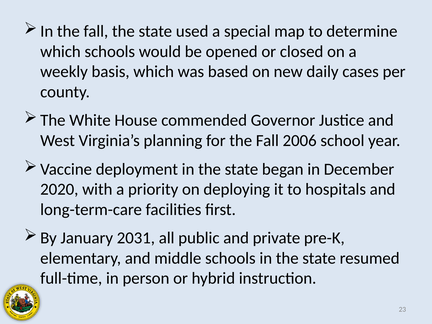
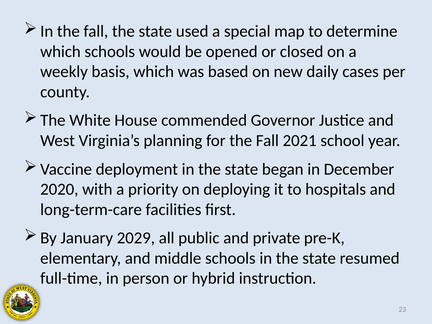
2006: 2006 -> 2021
2031: 2031 -> 2029
